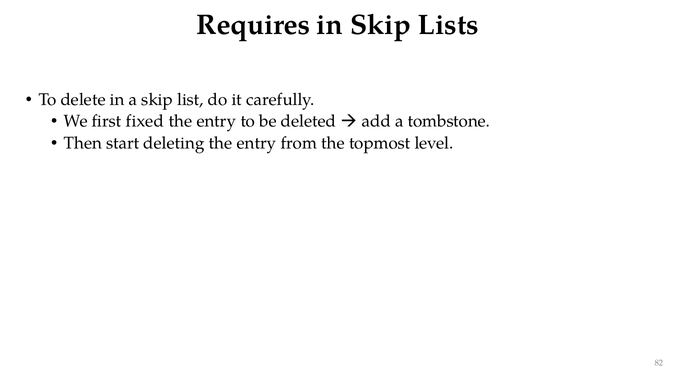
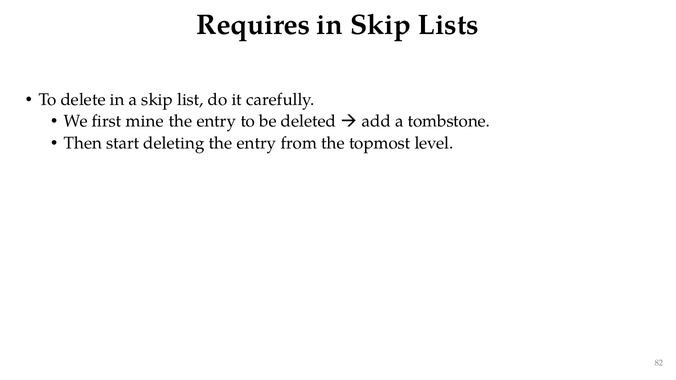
fixed: fixed -> mine
